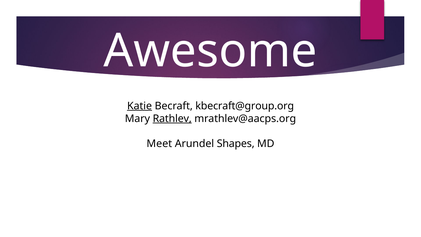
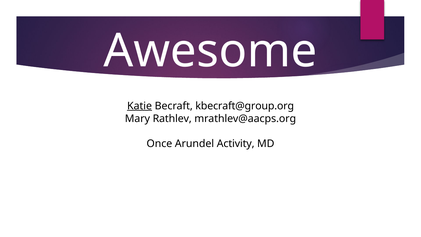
Rathlev underline: present -> none
Meet: Meet -> Once
Shapes: Shapes -> Activity
